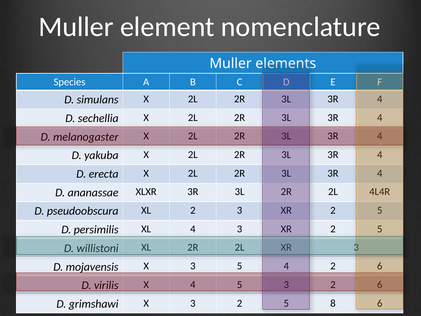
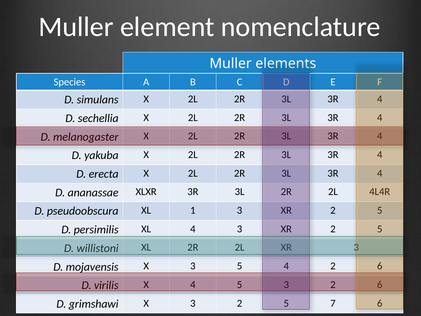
XL 2: 2 -> 1
8: 8 -> 7
